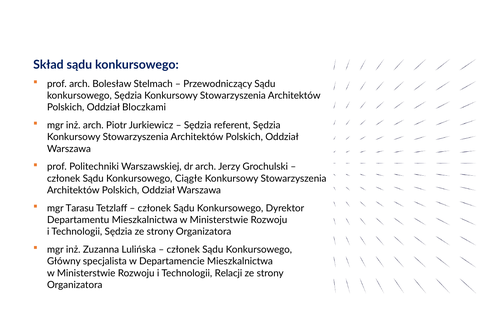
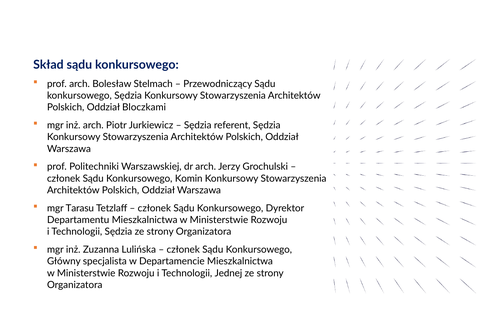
Ciągłe: Ciągłe -> Komin
Relacji: Relacji -> Jednej
